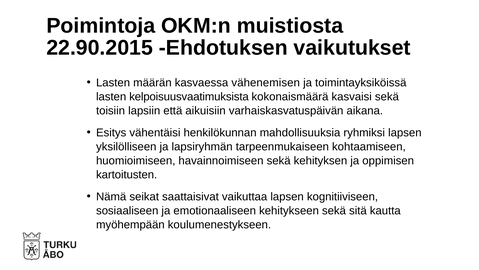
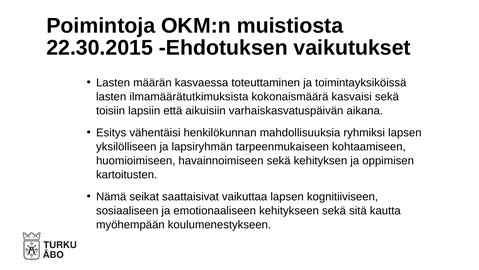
22.90.2015: 22.90.2015 -> 22.30.2015
vähenemisen: vähenemisen -> toteuttaminen
kelpoisuusvaatimuksista: kelpoisuusvaatimuksista -> ilmamäärätutkimuksista
